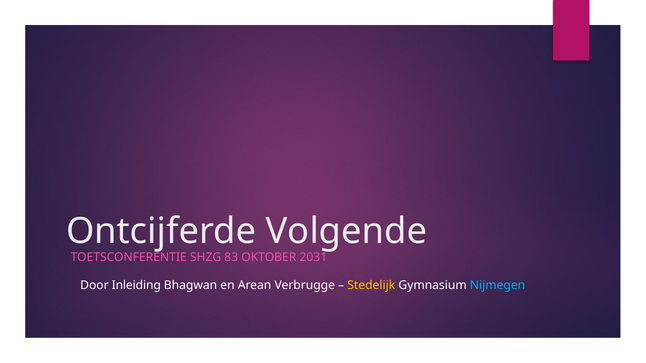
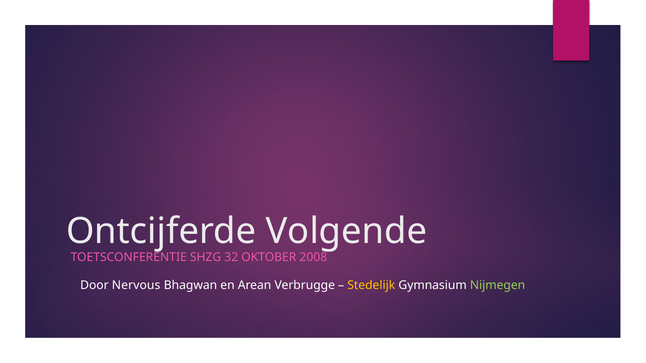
83: 83 -> 32
2031: 2031 -> 2008
Inleiding: Inleiding -> Nervous
Nijmegen colour: light blue -> light green
